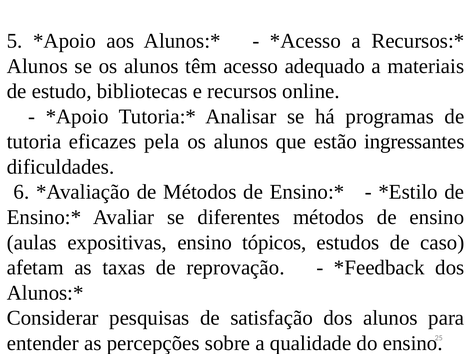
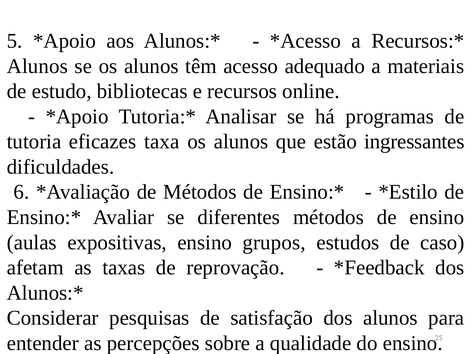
pela: pela -> taxa
tópicos: tópicos -> grupos
